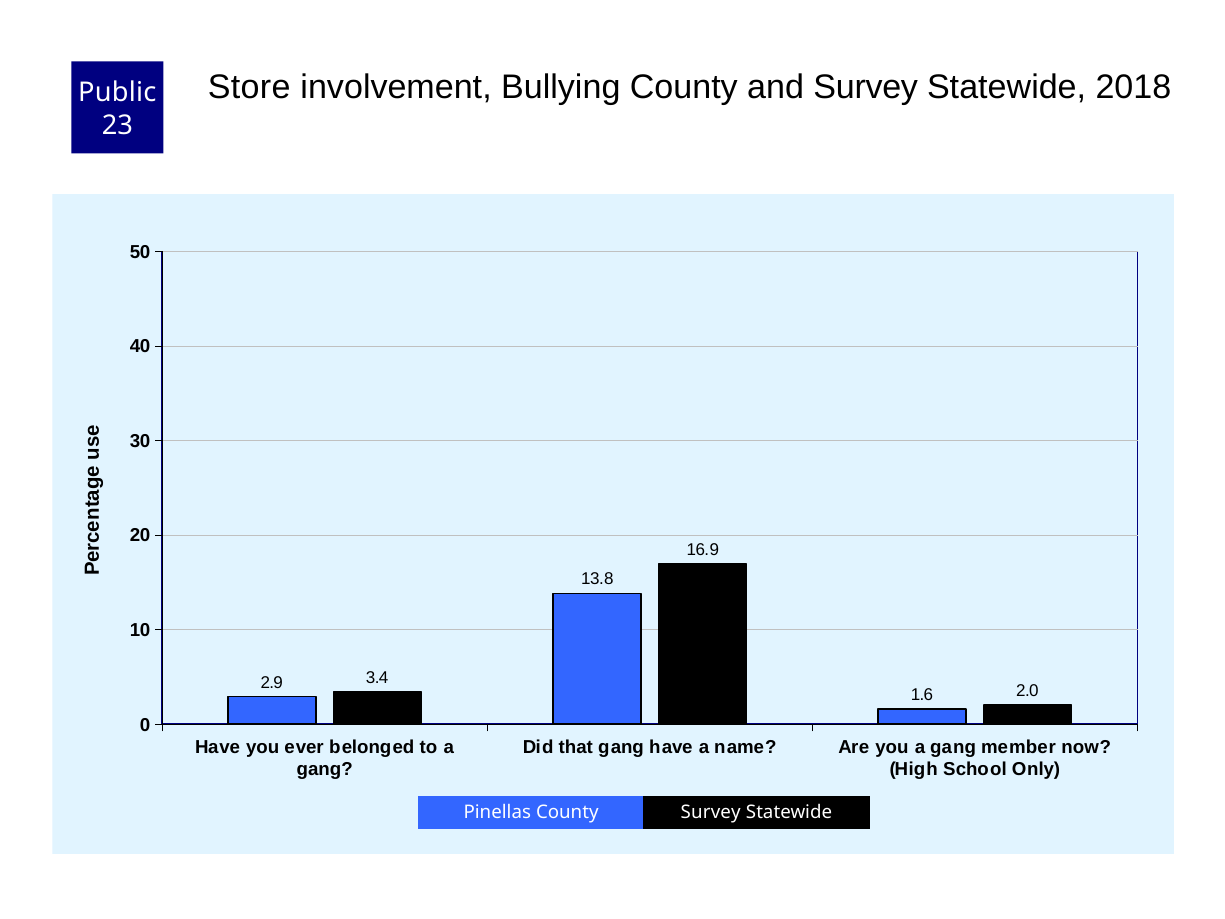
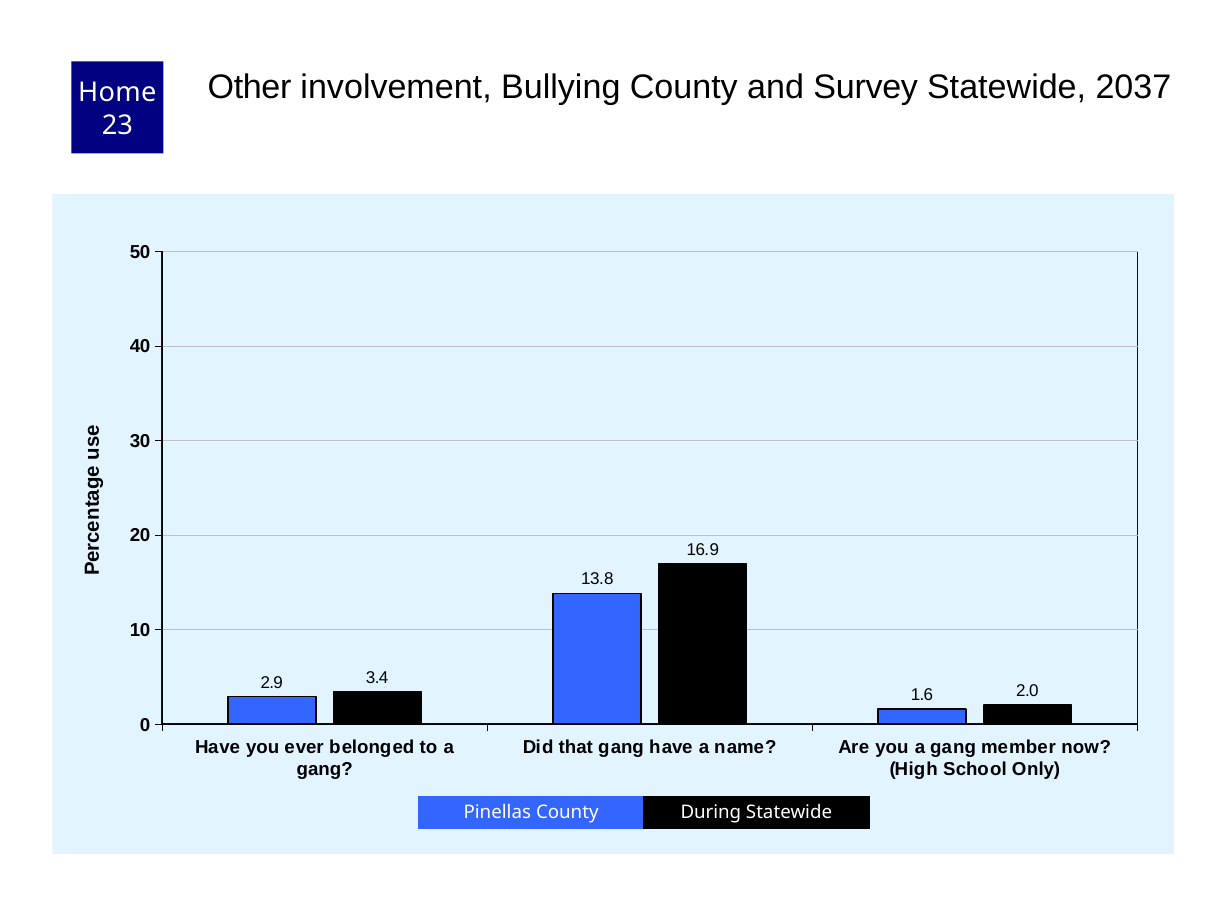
Store: Store -> Other
2018: 2018 -> 2037
Public: Public -> Home
County Survey: Survey -> During
